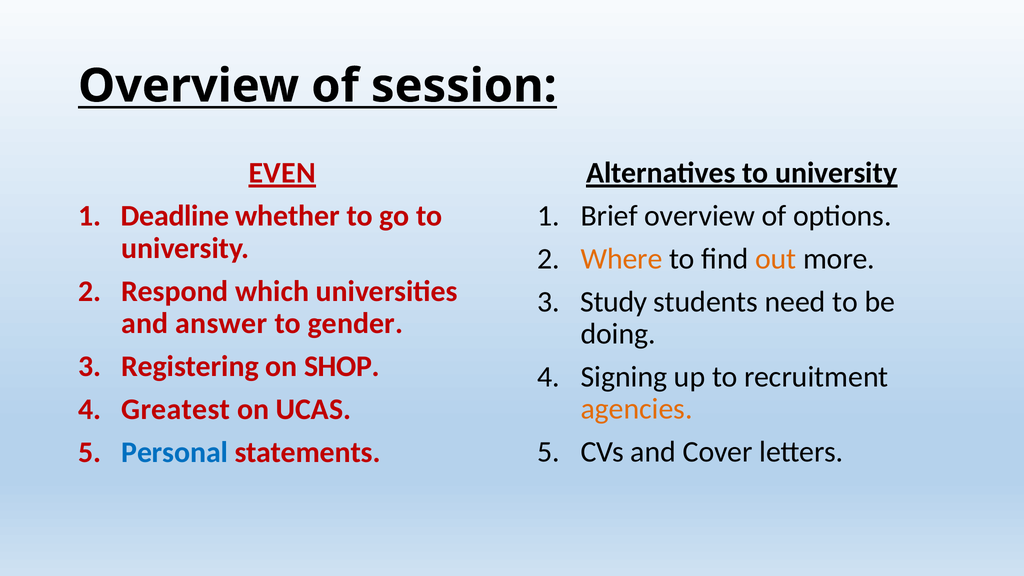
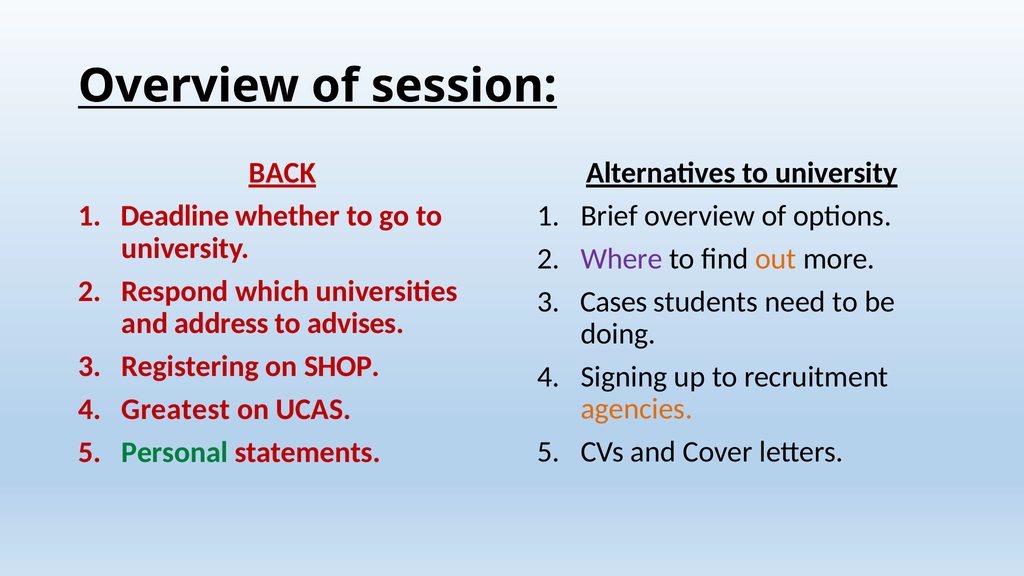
EVEN: EVEN -> BACK
Where colour: orange -> purple
Study: Study -> Cases
answer: answer -> address
gender: gender -> advises
Personal colour: blue -> green
